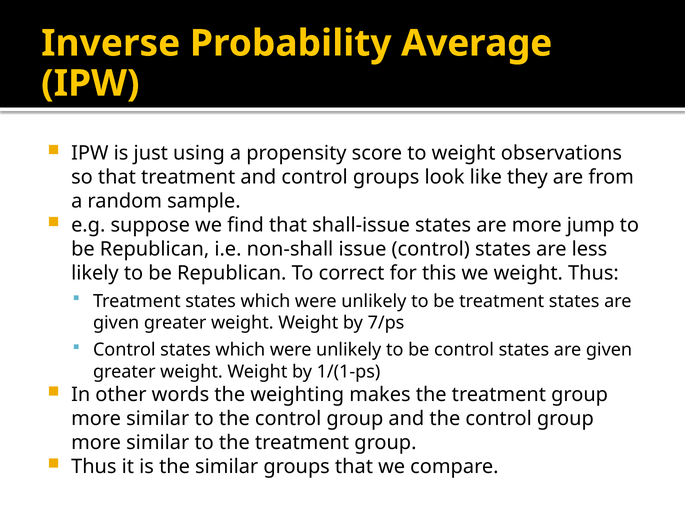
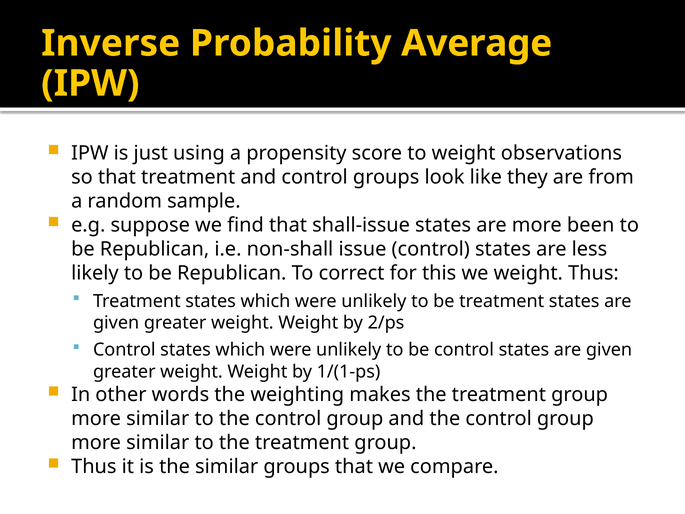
jump: jump -> been
7/ps: 7/ps -> 2/ps
